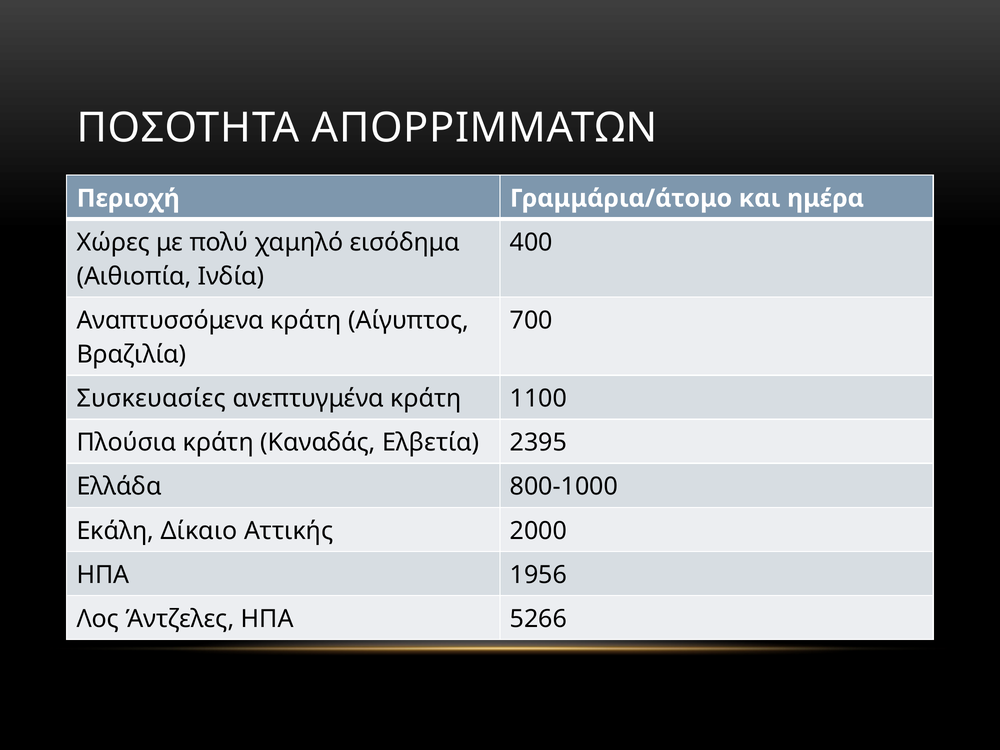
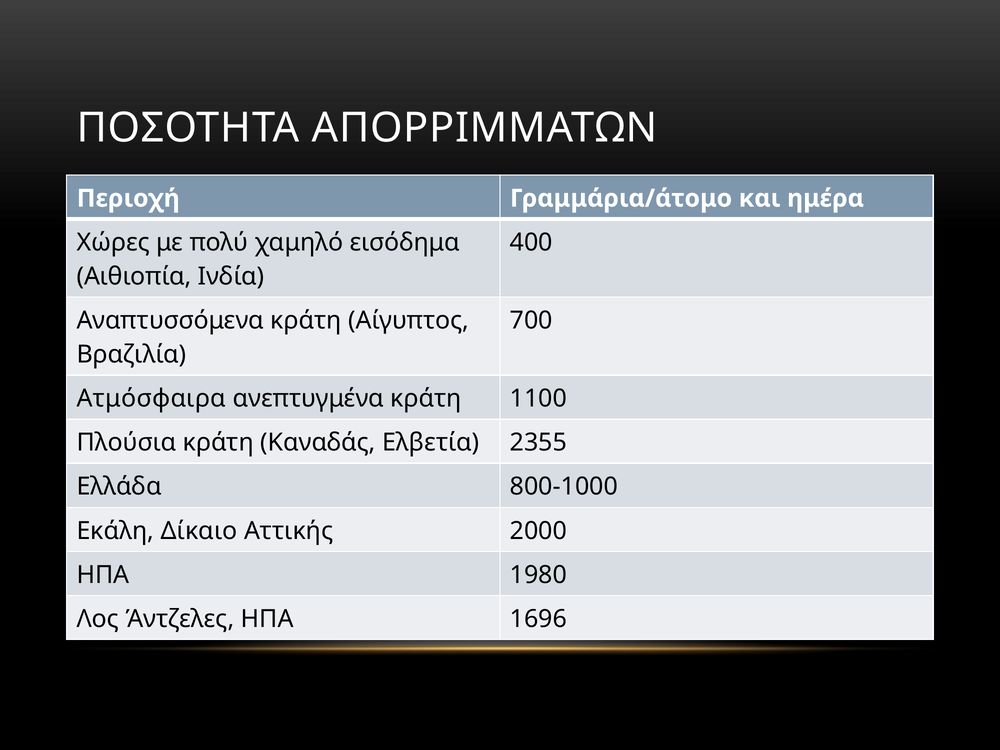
Συσκευασίες: Συσκευασίες -> Ατμόσφαιρα
2395: 2395 -> 2355
1956: 1956 -> 1980
5266: 5266 -> 1696
